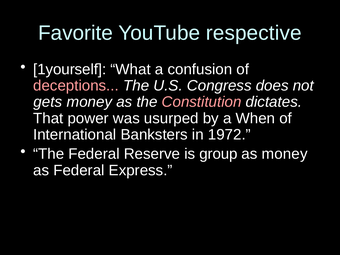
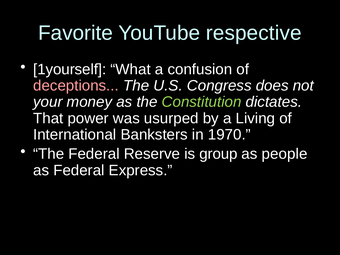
gets: gets -> your
Constitution colour: pink -> light green
When: When -> Living
1972: 1972 -> 1970
as money: money -> people
